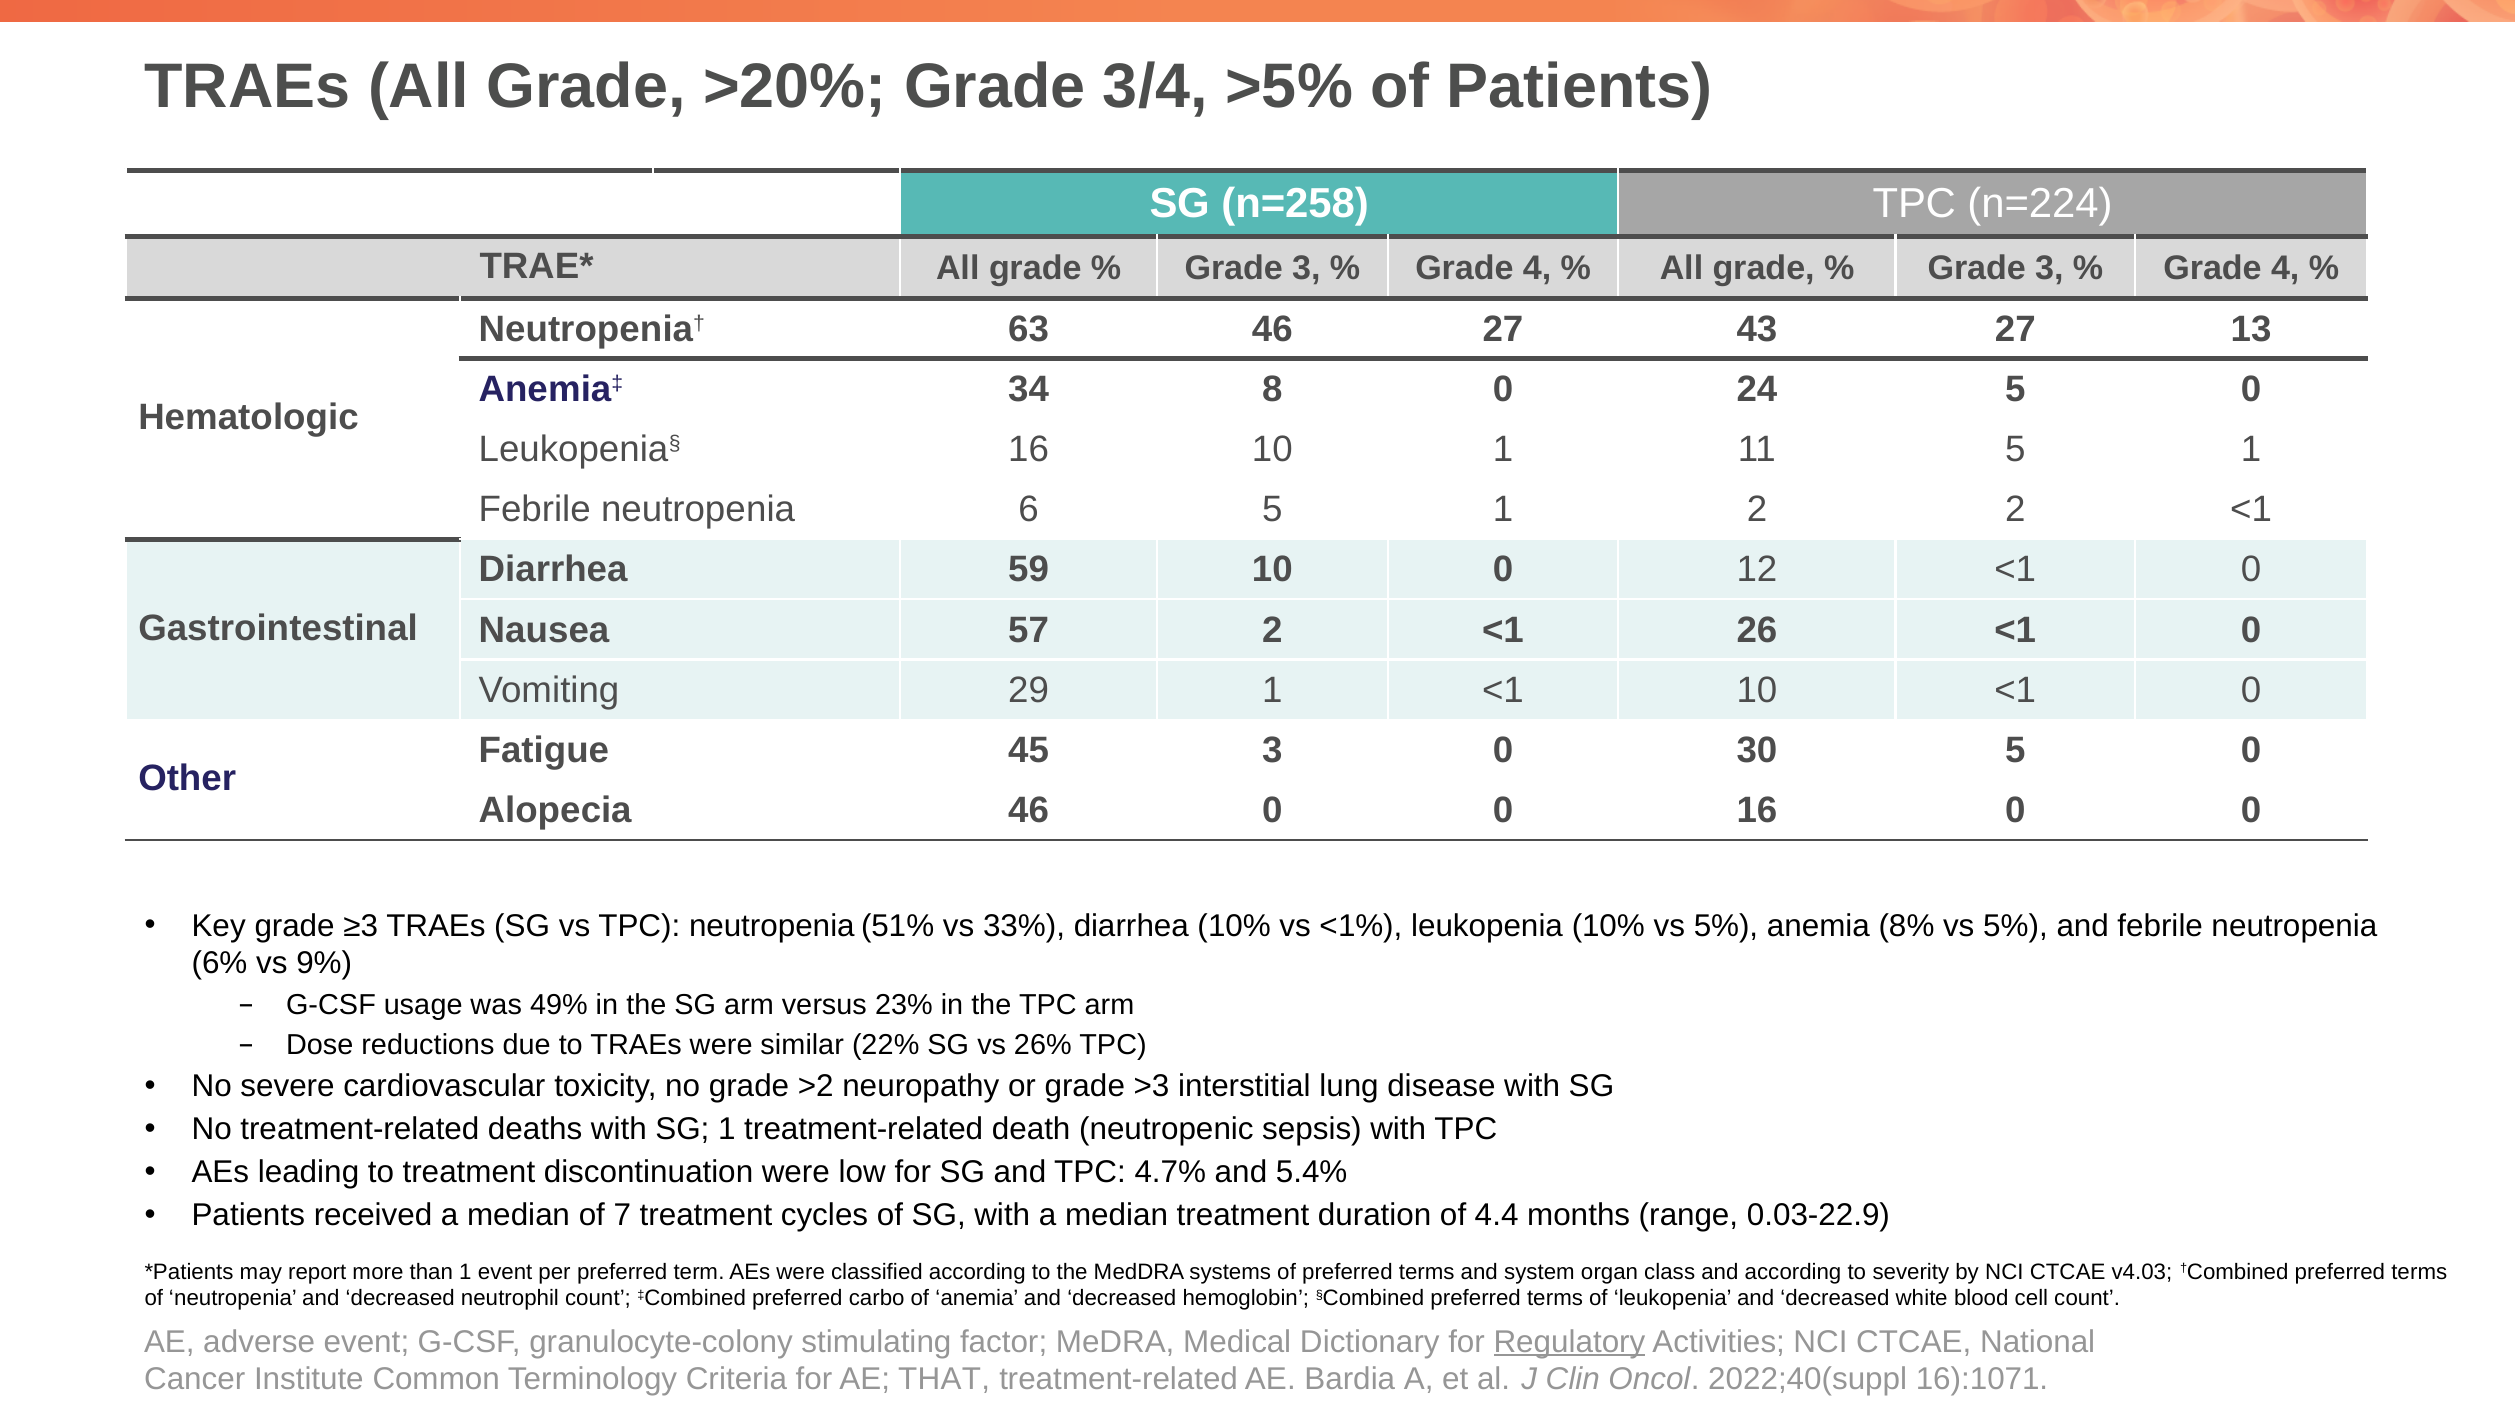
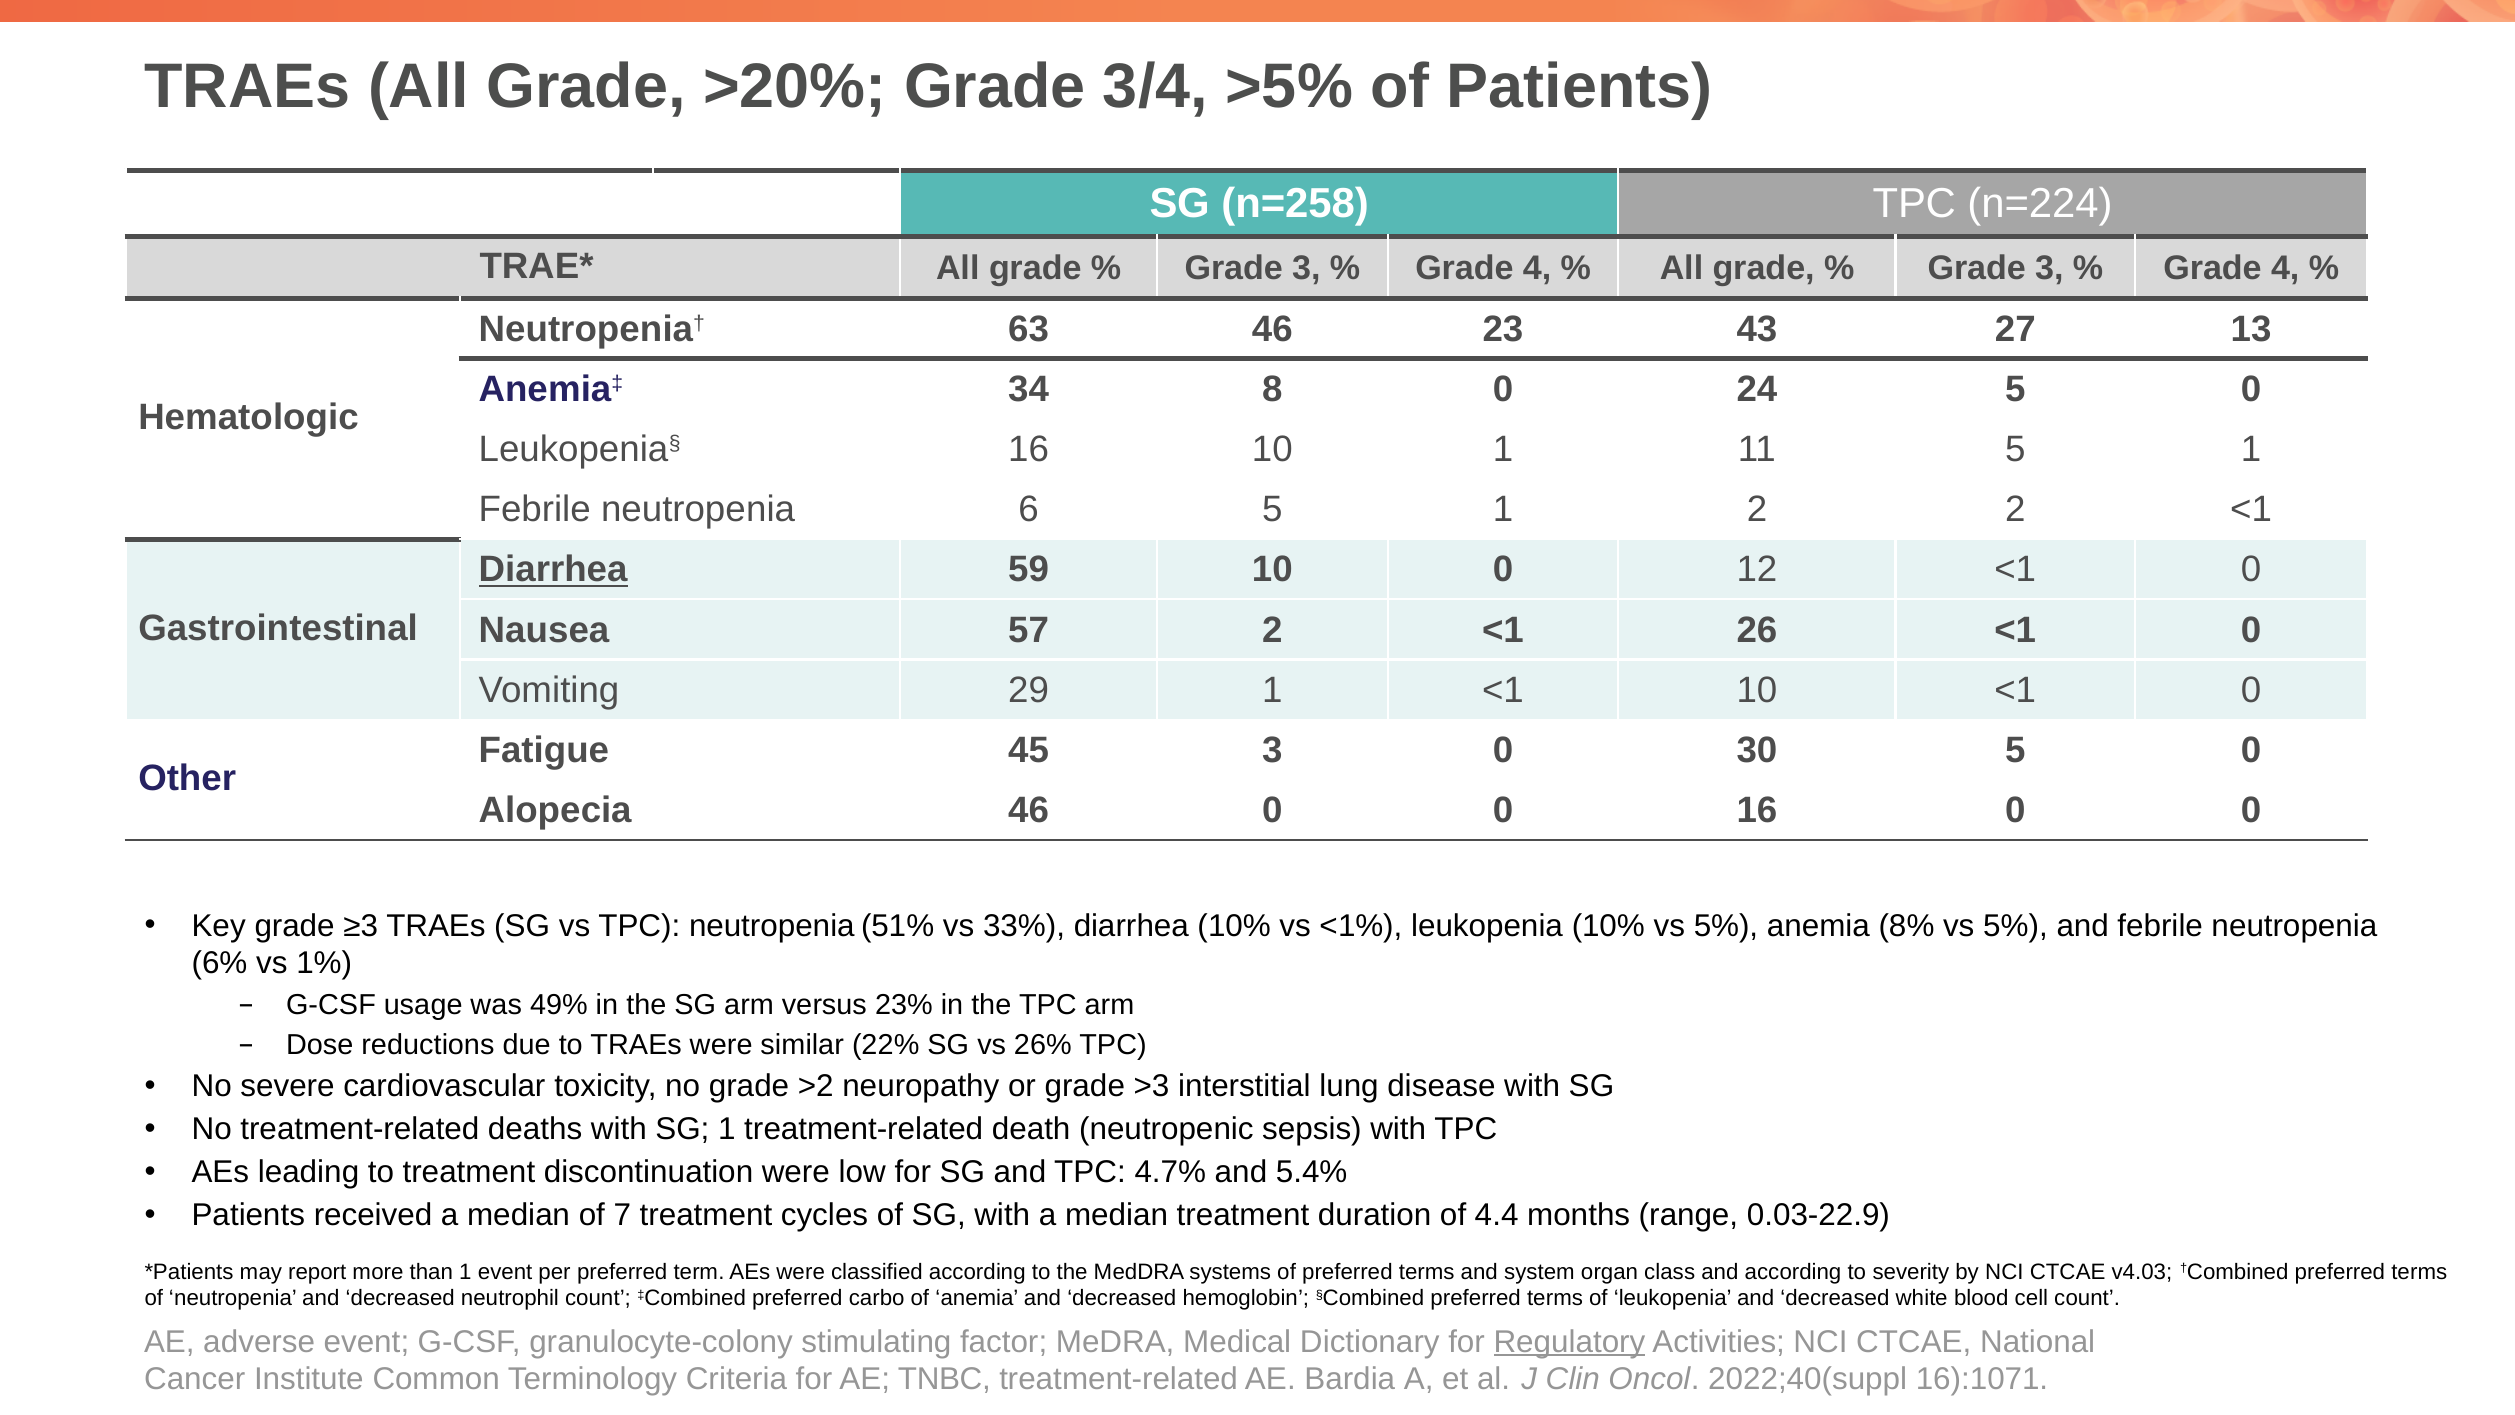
46 27: 27 -> 23
Diarrhea at (553, 570) underline: none -> present
9%: 9% -> 1%
THAT: THAT -> TNBC
